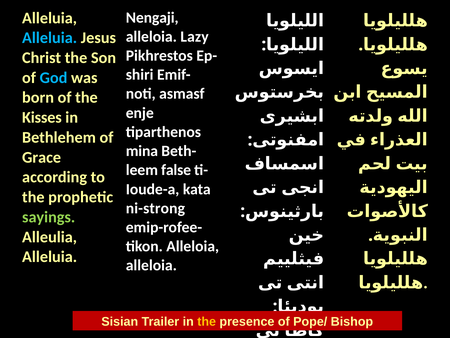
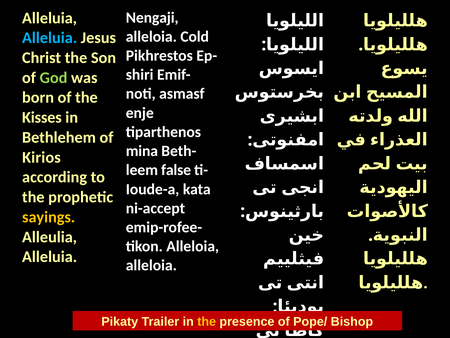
Lazy: Lazy -> Cold
God colour: light blue -> light green
Grace: Grace -> Kirios
ni-strong: ni-strong -> ni-accept
sayings colour: light green -> yellow
Sisian: Sisian -> Pikaty
